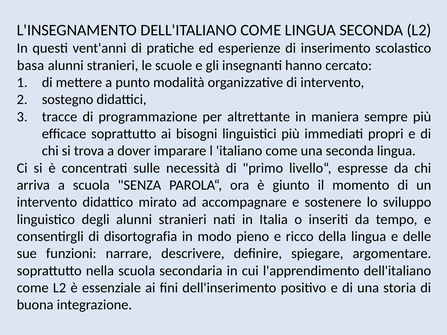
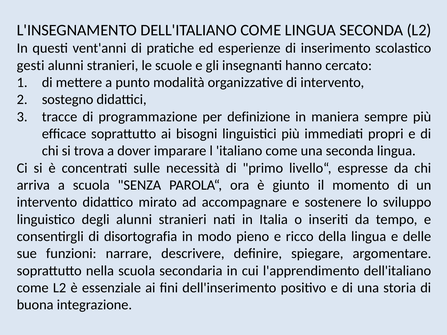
basa: basa -> gesti
altrettante: altrettante -> definizione
